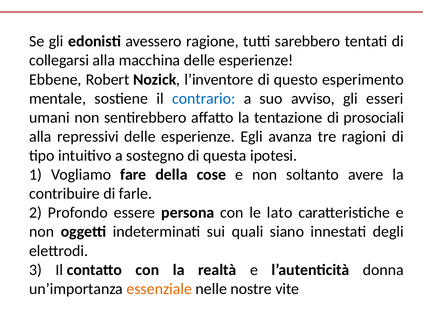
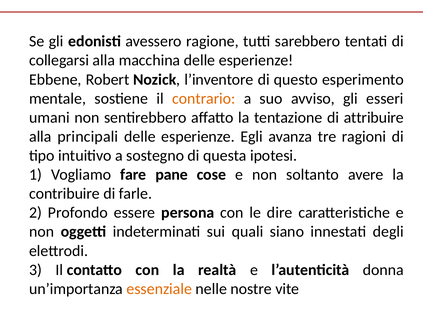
contrario colour: blue -> orange
prosociali: prosociali -> attribuire
repressivi: repressivi -> principali
della: della -> pane
lato: lato -> dire
